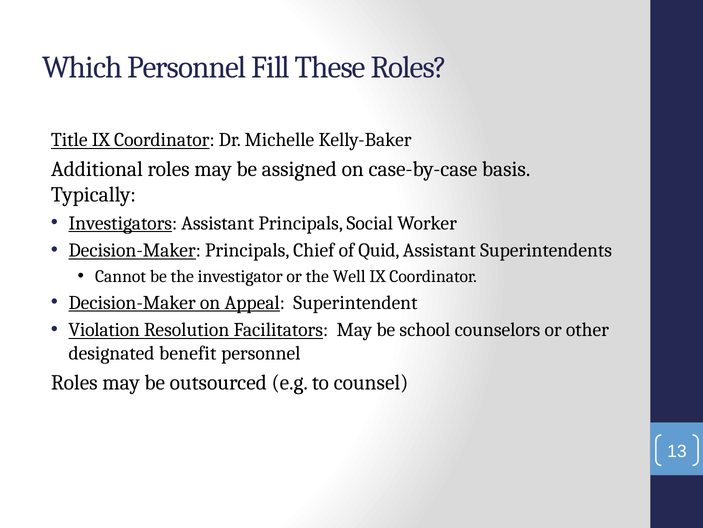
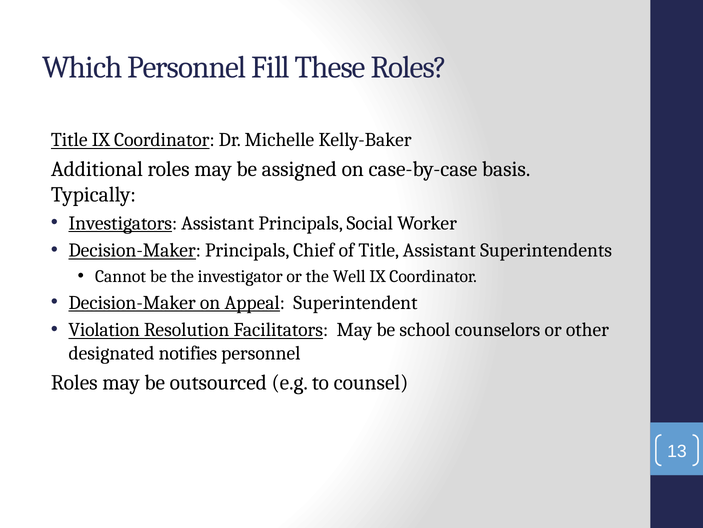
of Quid: Quid -> Title
benefit: benefit -> notifies
